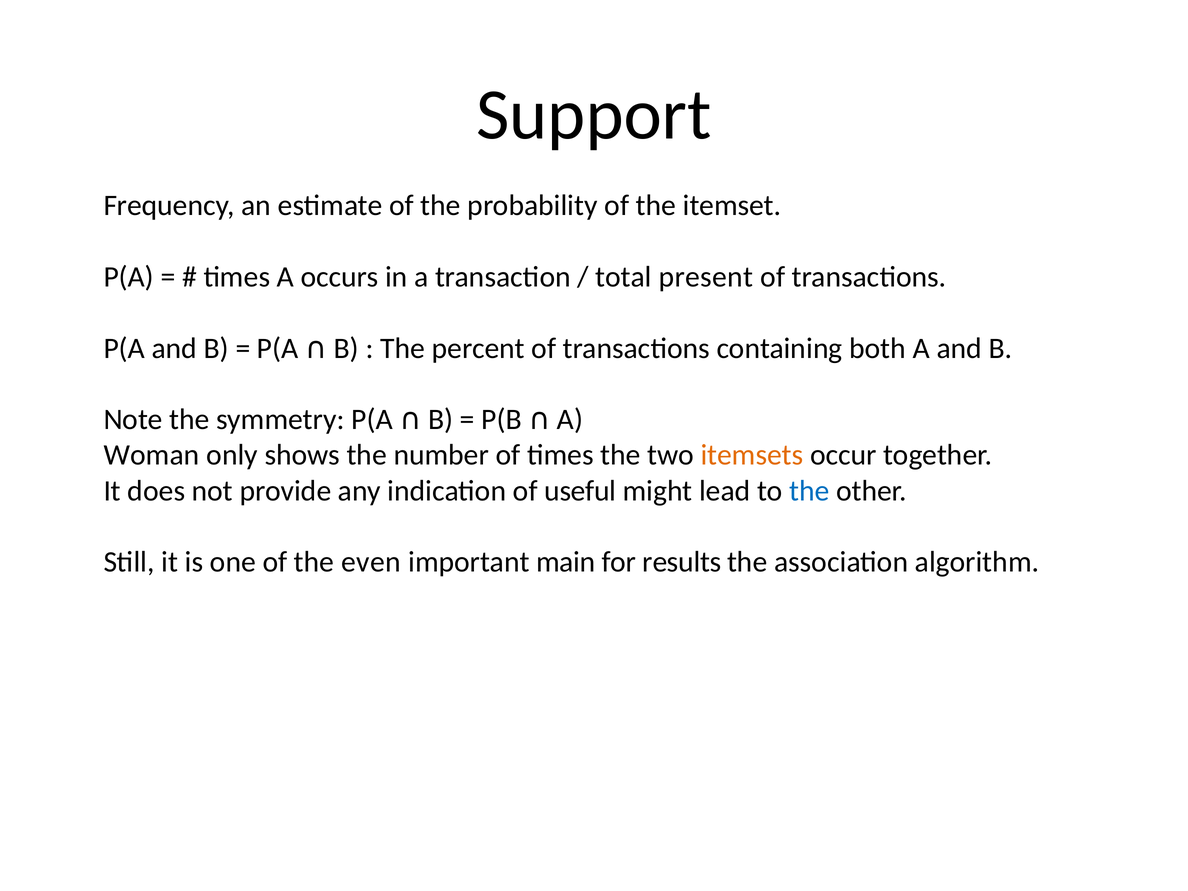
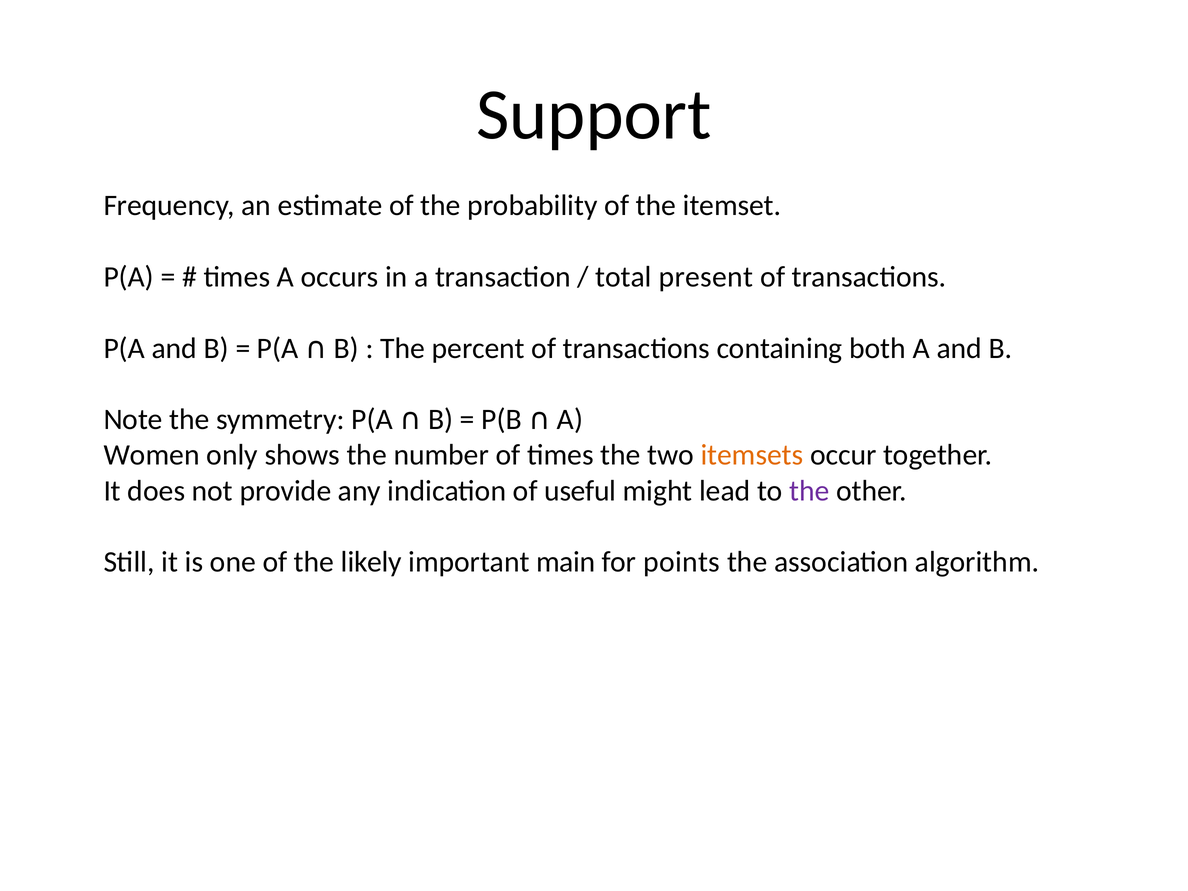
Woman: Woman -> Women
the at (809, 491) colour: blue -> purple
even: even -> likely
results: results -> points
